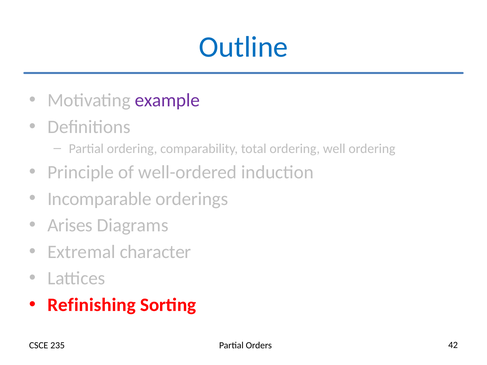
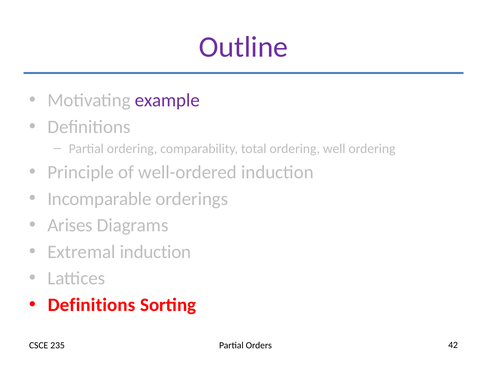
Outline colour: blue -> purple
Extremal character: character -> induction
Refinishing at (92, 305): Refinishing -> Definitions
